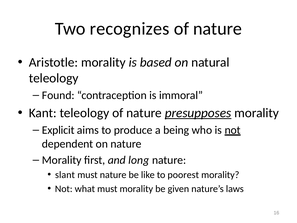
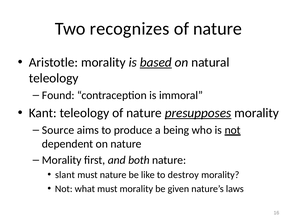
based underline: none -> present
Explicit: Explicit -> Source
long: long -> both
poorest: poorest -> destroy
